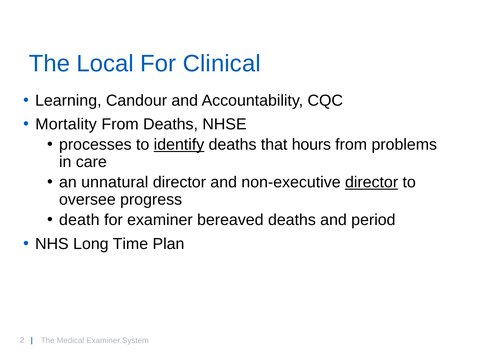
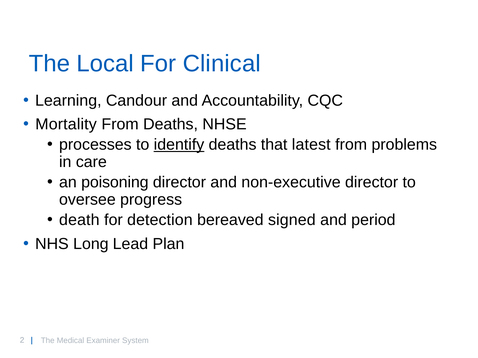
hours: hours -> latest
unnatural: unnatural -> poisoning
director at (372, 183) underline: present -> none
for examiner: examiner -> detection
bereaved deaths: deaths -> signed
Time: Time -> Lead
